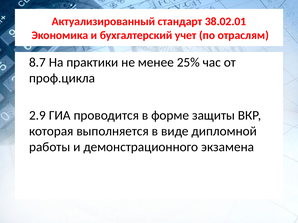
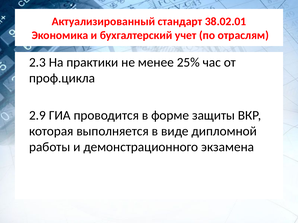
8.7: 8.7 -> 2.3
